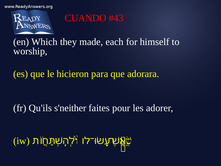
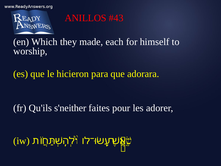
CUANDO: CUANDO -> ANILLOS
